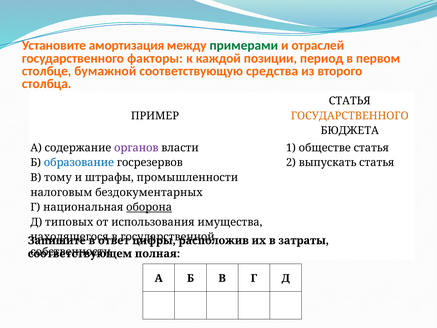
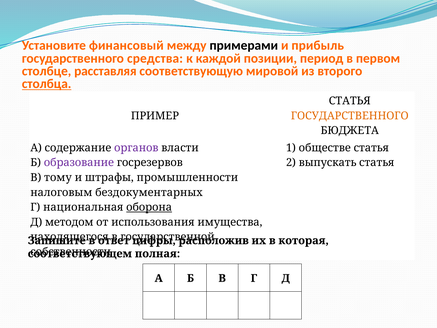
амортизация: амортизация -> финансовый
примерами colour: green -> black
отраслей: отраслей -> прибыль
факторы: факторы -> средства
бумажной: бумажной -> расставляя
средства: средства -> мировой
столбца underline: none -> present
образование colour: blue -> purple
типовых: типовых -> методом
затраты: затраты -> которая
